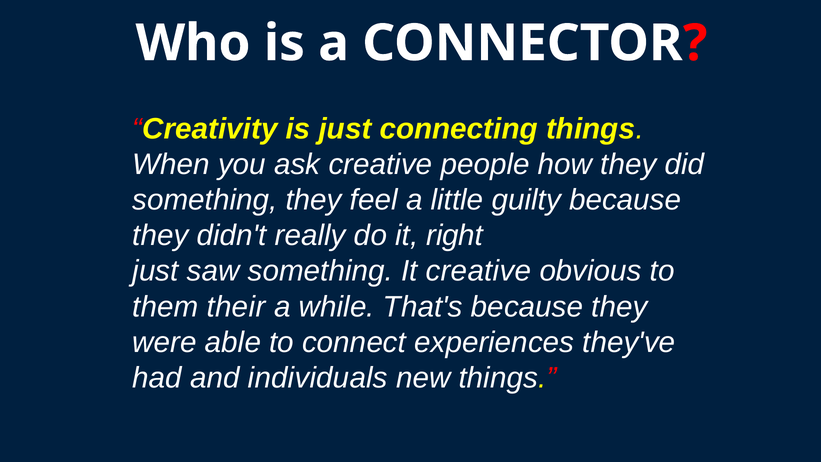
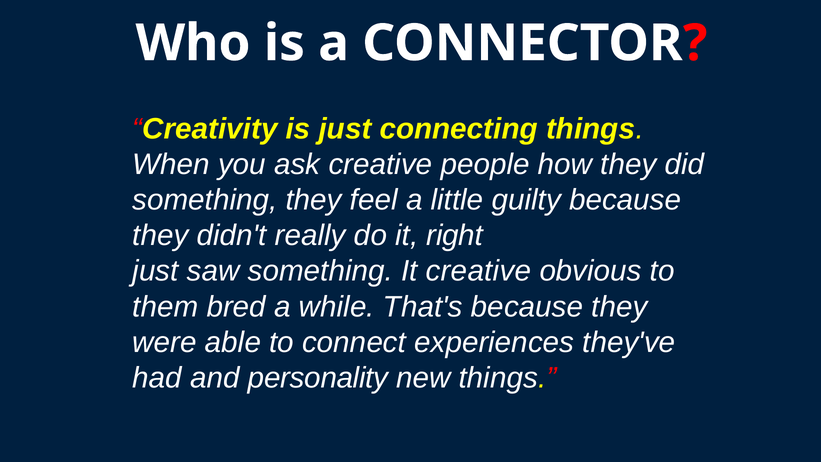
their: their -> bred
individuals: individuals -> personality
